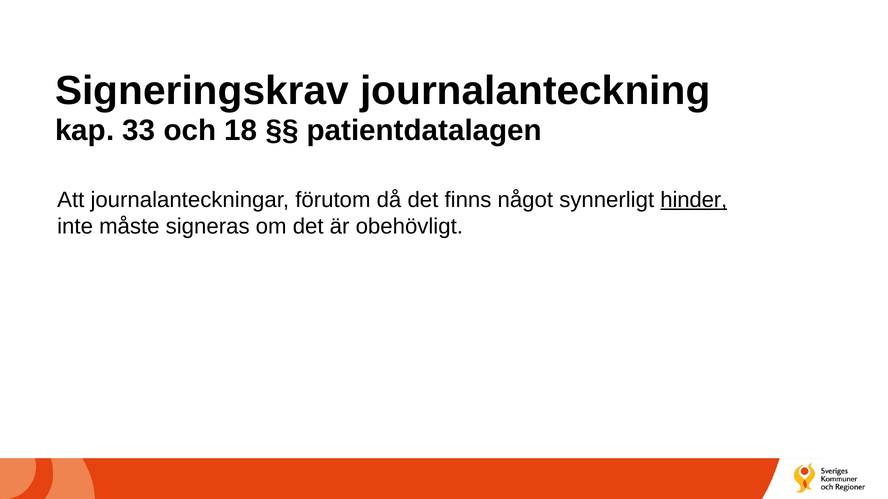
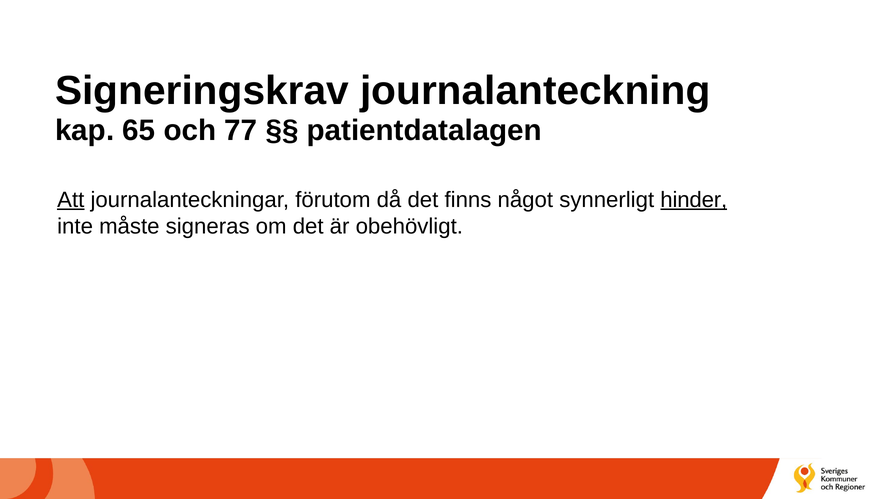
33: 33 -> 65
18: 18 -> 77
Att underline: none -> present
